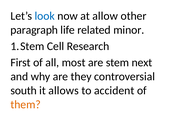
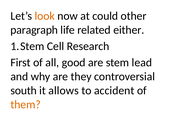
look colour: blue -> orange
allow: allow -> could
minor: minor -> either
most: most -> good
next: next -> lead
